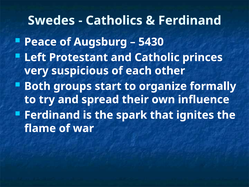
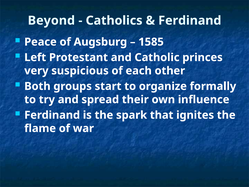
Swedes: Swedes -> Beyond
5430: 5430 -> 1585
